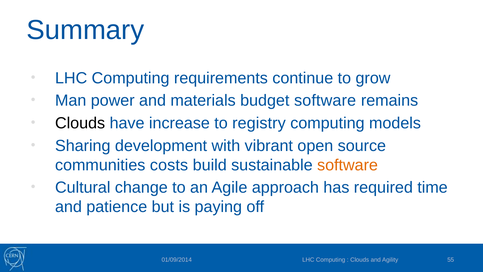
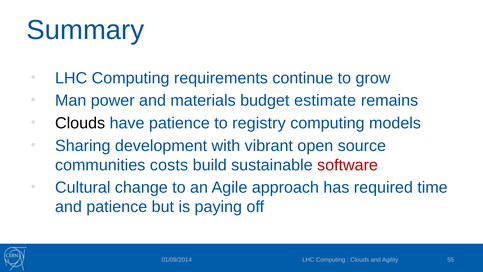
budget software: software -> estimate
have increase: increase -> patience
software at (348, 165) colour: orange -> red
